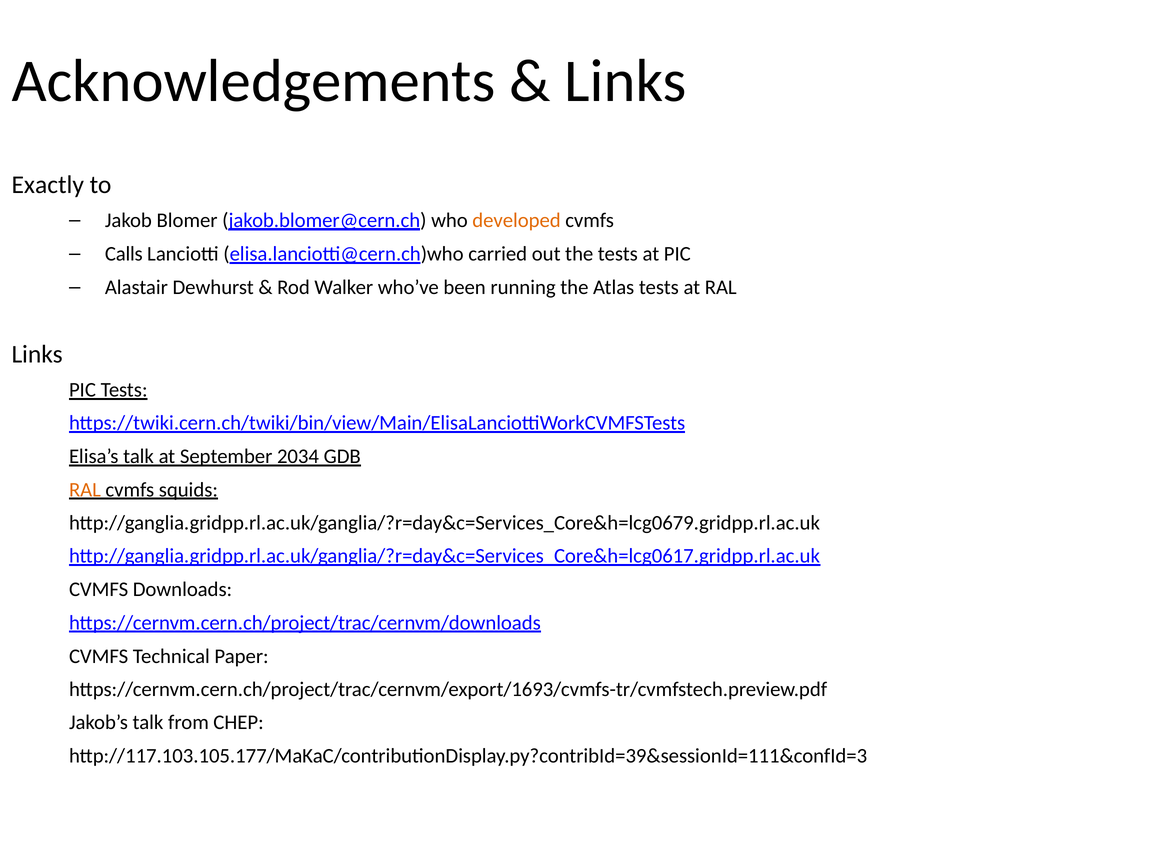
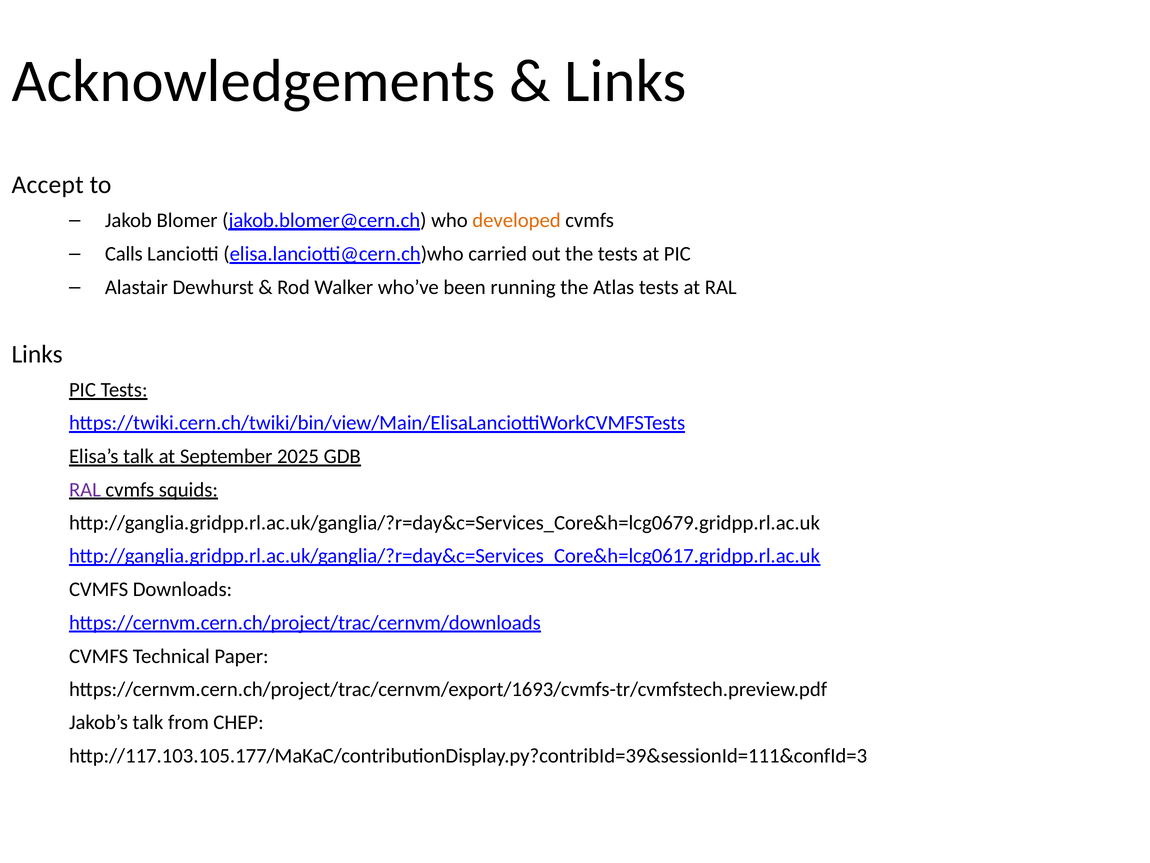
Exactly: Exactly -> Accept
2034: 2034 -> 2025
RAL at (85, 489) colour: orange -> purple
